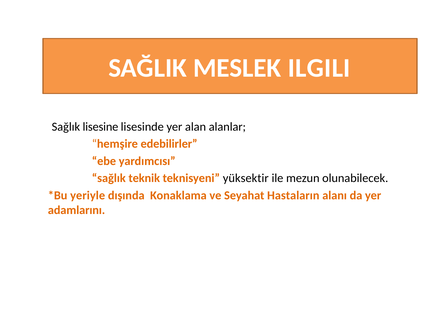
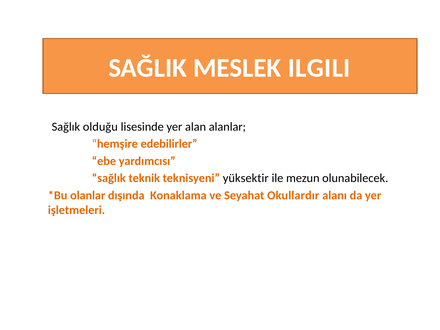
lisesine: lisesine -> olduğu
yeriyle: yeriyle -> olanlar
Hastaların: Hastaların -> Okullardır
adamlarını: adamlarını -> işletmeleri
